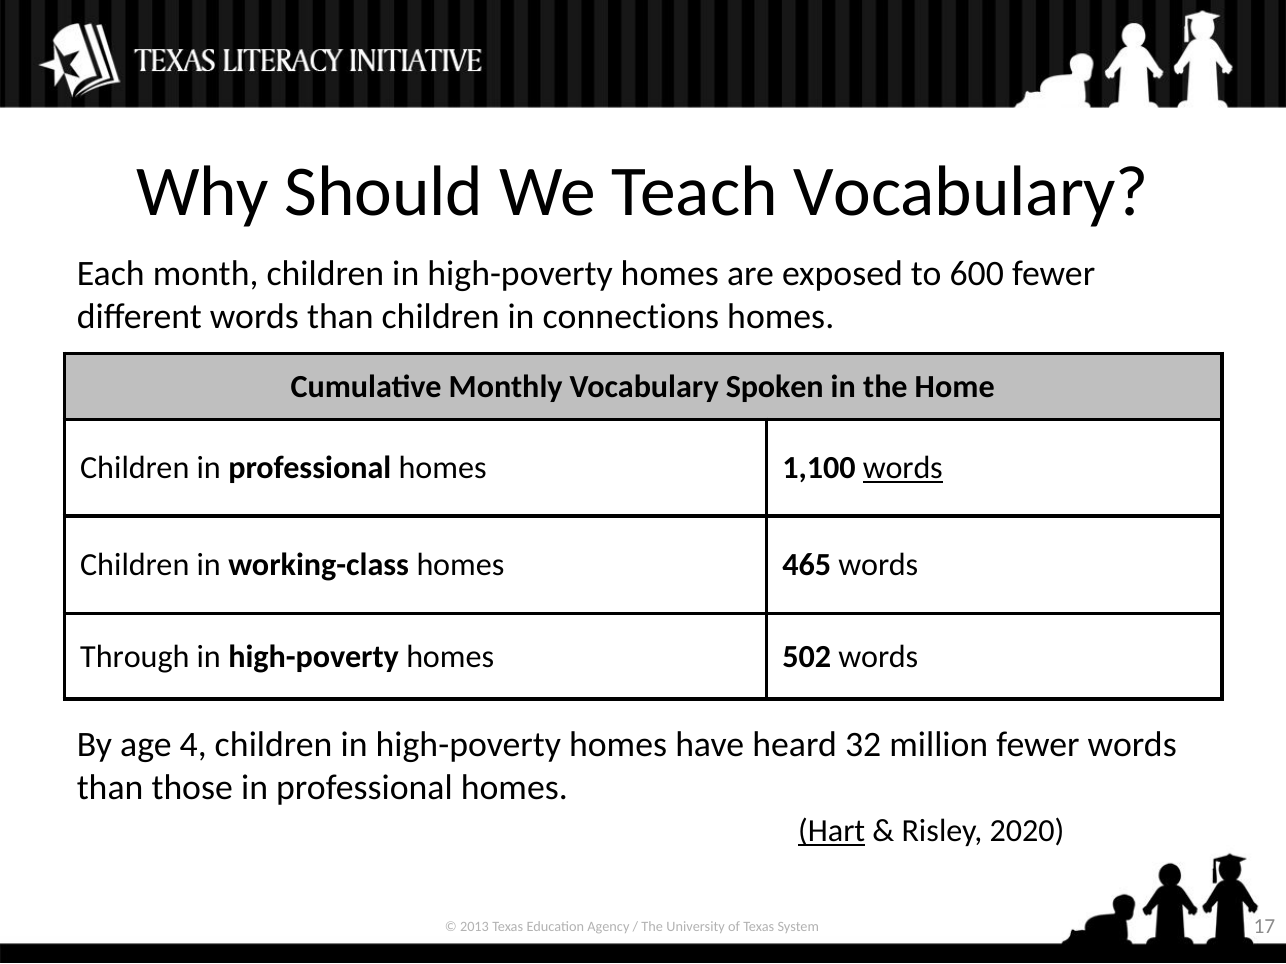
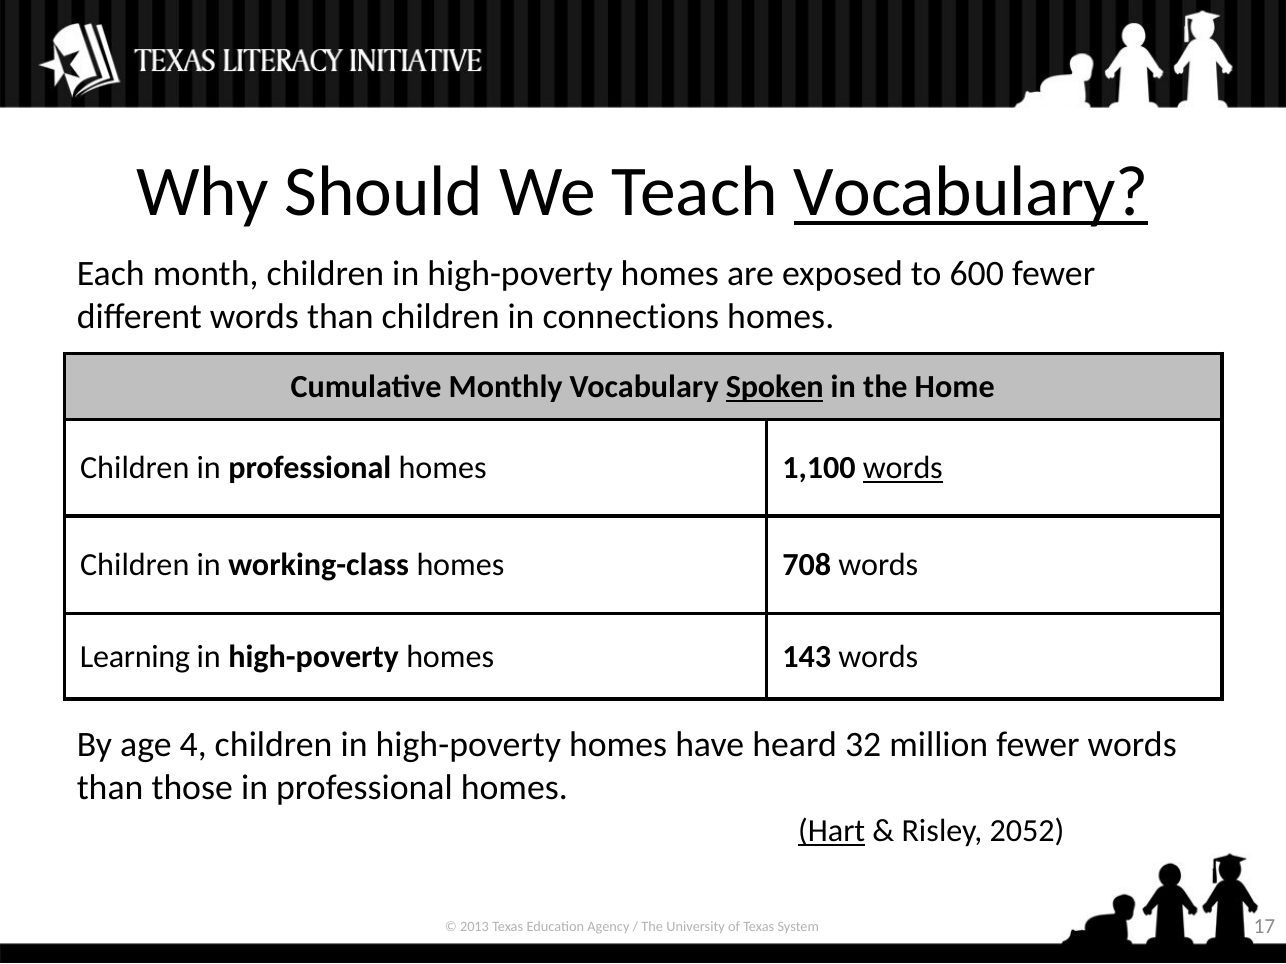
Vocabulary at (971, 192) underline: none -> present
Spoken underline: none -> present
465: 465 -> 708
Through: Through -> Learning
502: 502 -> 143
2020: 2020 -> 2052
